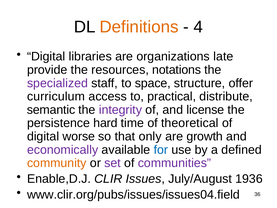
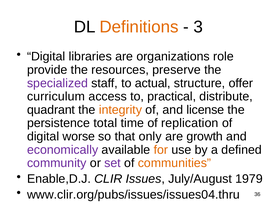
4: 4 -> 3
late: late -> role
notations: notations -> preserve
space: space -> actual
semantic: semantic -> quadrant
integrity colour: purple -> orange
hard: hard -> total
theoretical: theoretical -> replication
for colour: blue -> orange
community colour: orange -> purple
communities colour: purple -> orange
1936: 1936 -> 1979
www.clir.org/pubs/issues/issues04.field: www.clir.org/pubs/issues/issues04.field -> www.clir.org/pubs/issues/issues04.thru
